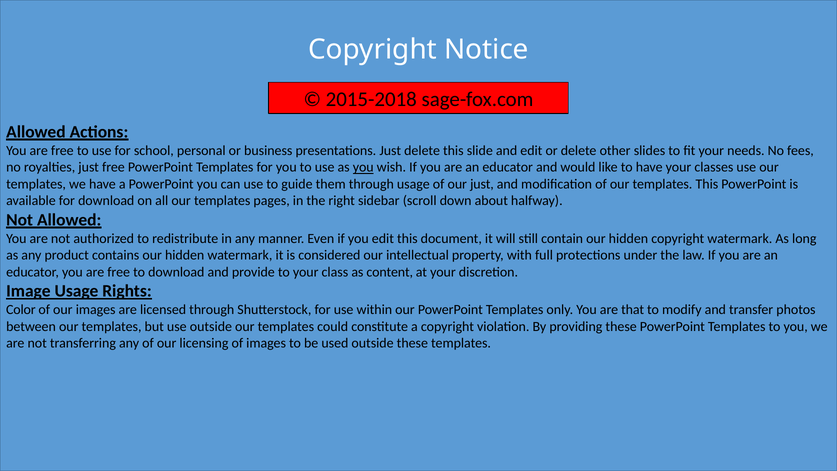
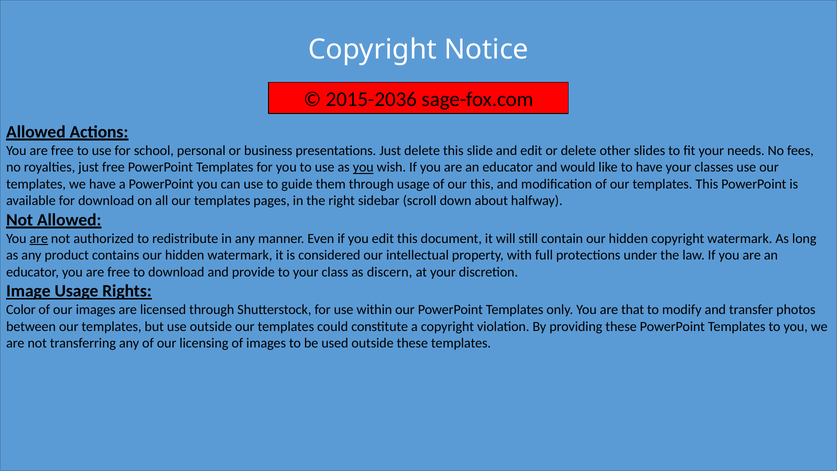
2015-2018: 2015-2018 -> 2015-2036
our just: just -> this
are at (39, 238) underline: none -> present
content: content -> discern
